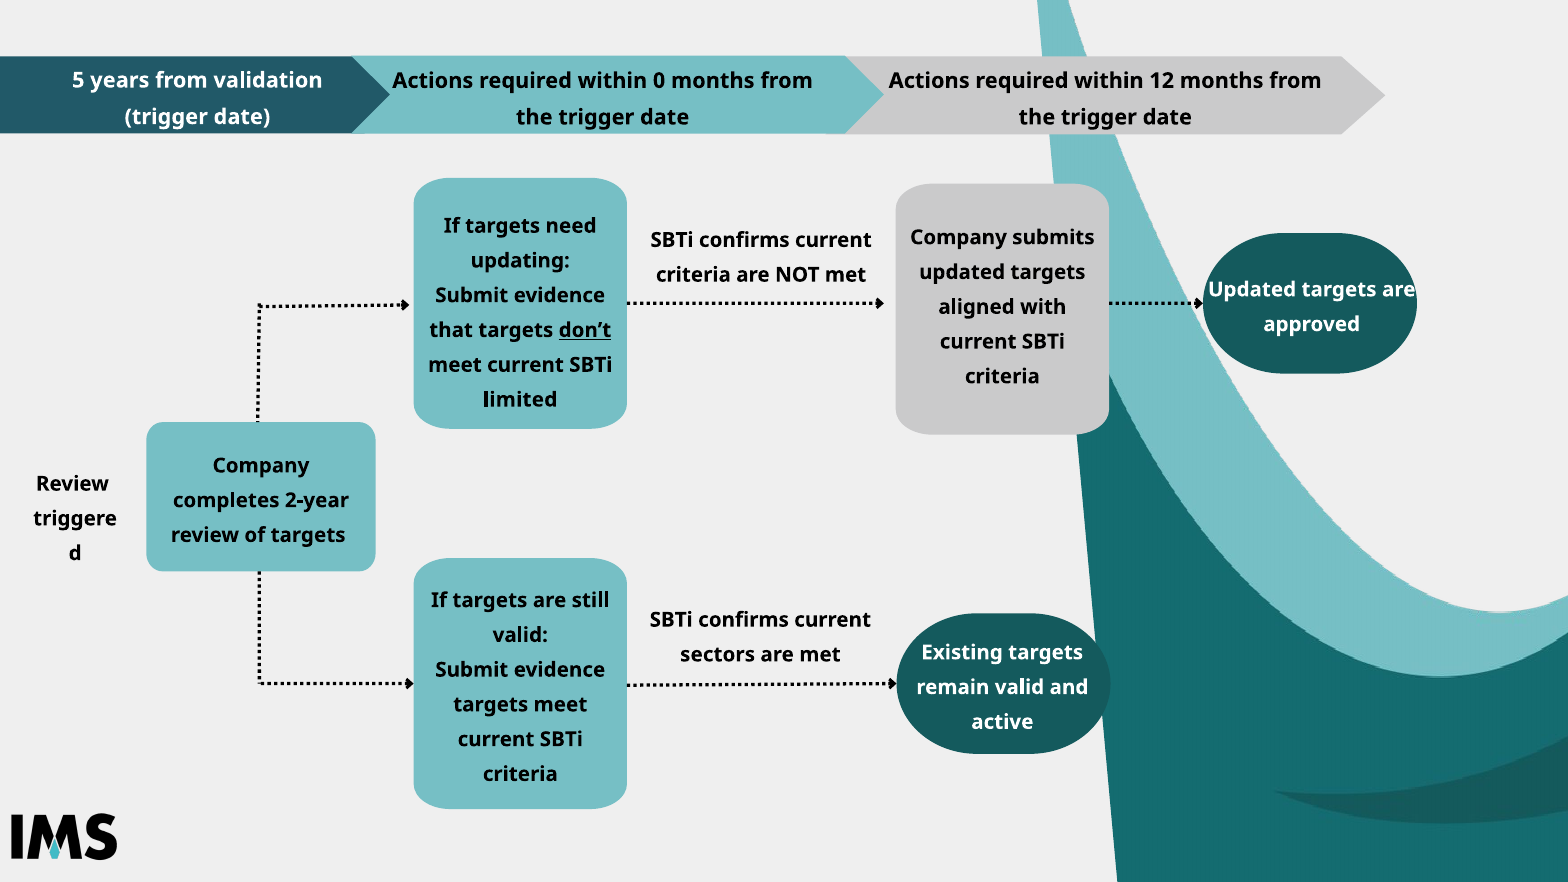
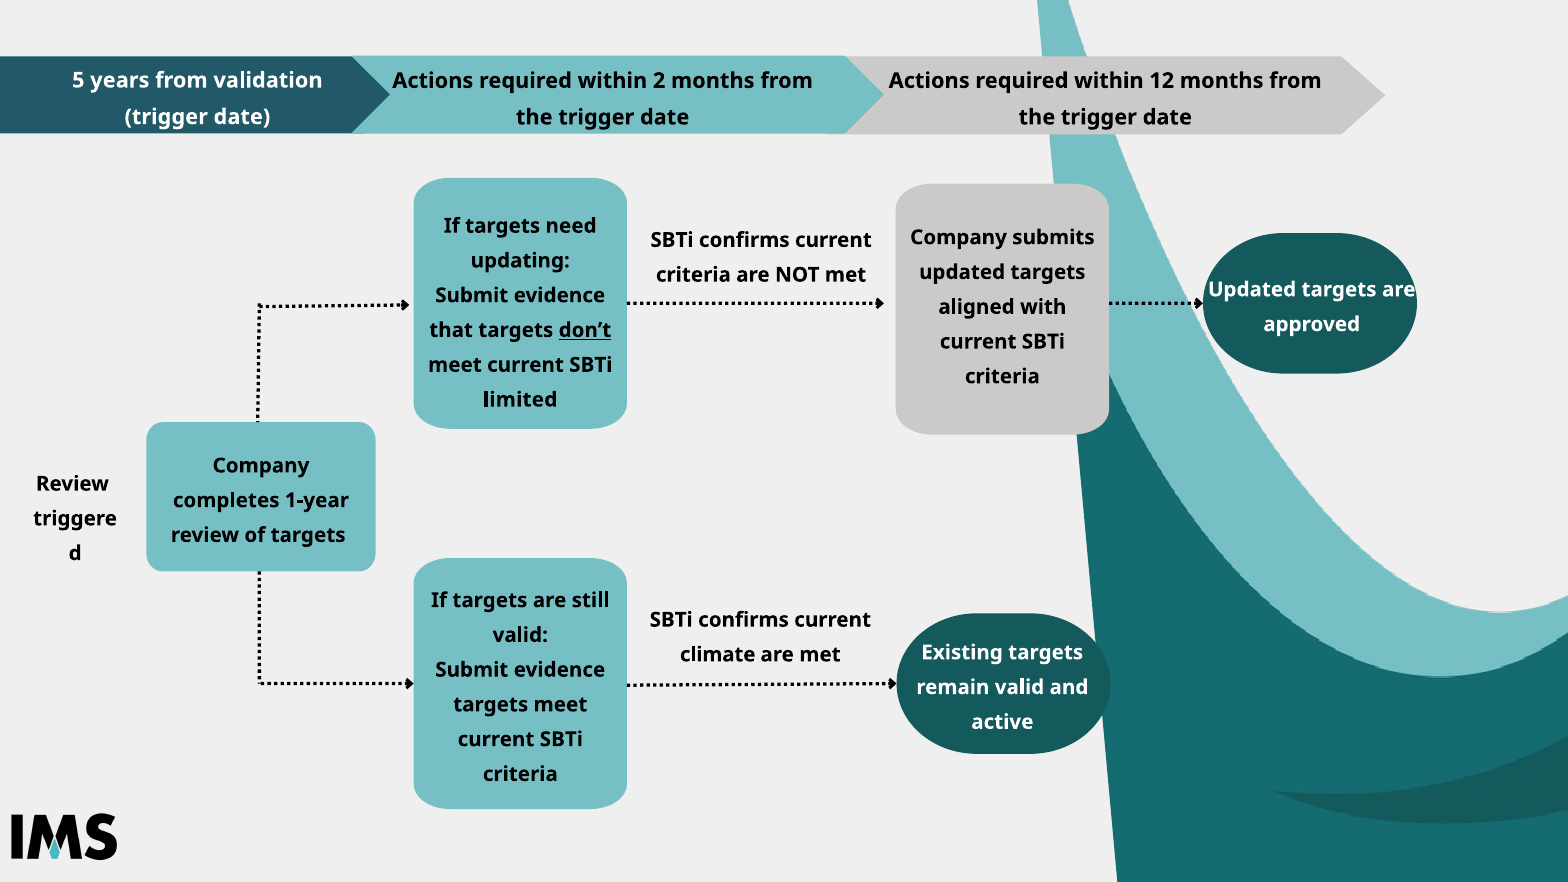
0: 0 -> 2
2-year: 2-year -> 1-year
sectors: sectors -> climate
